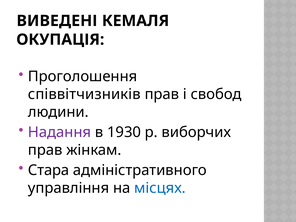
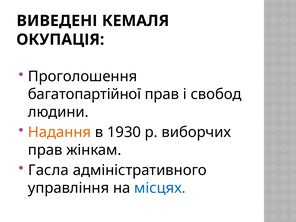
співвітчизників: співвітчизників -> багатопартійної
Надання colour: purple -> orange
Стара: Стара -> Гасла
